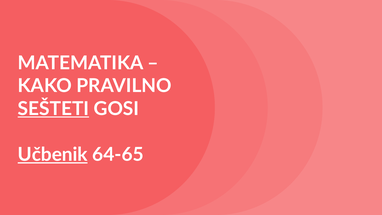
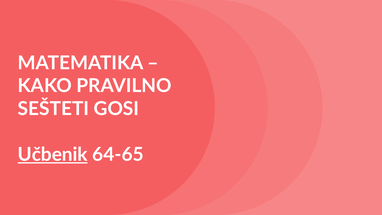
SEŠTETI underline: present -> none
